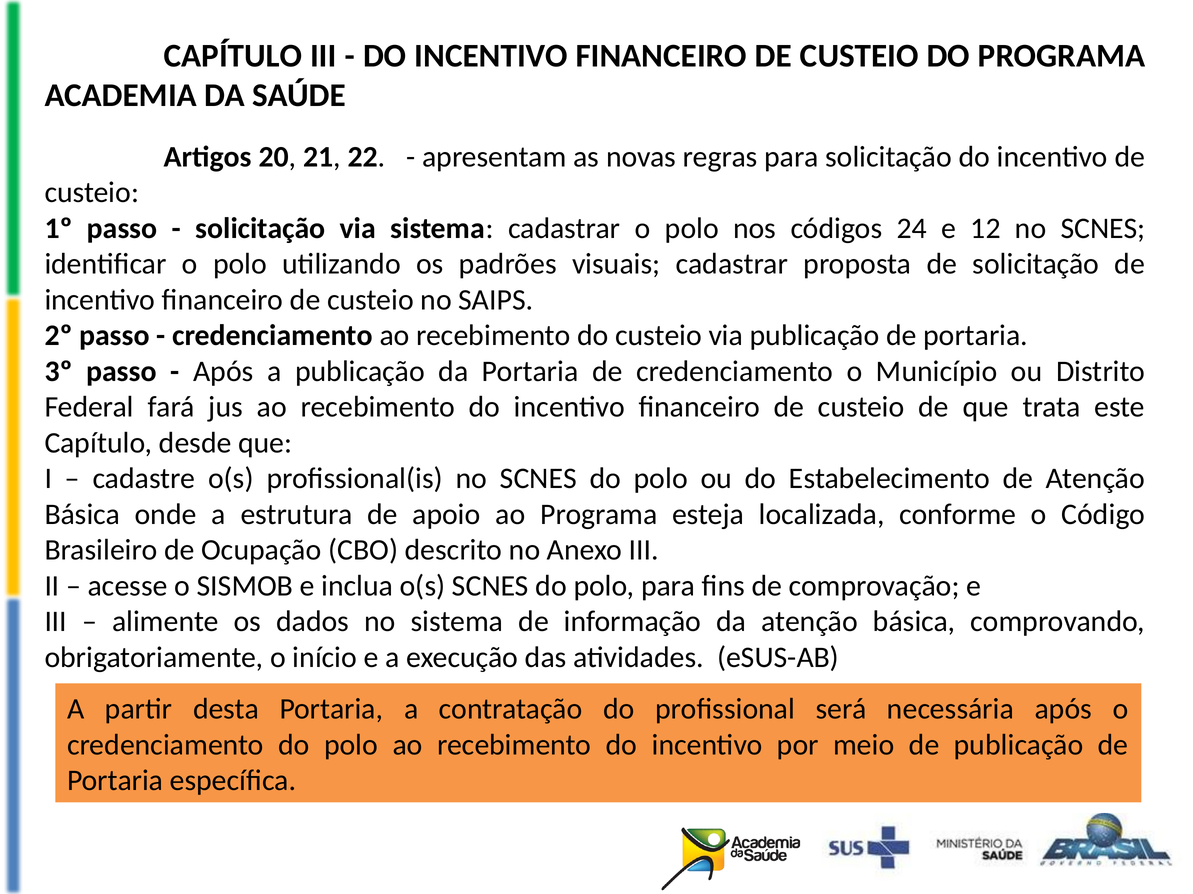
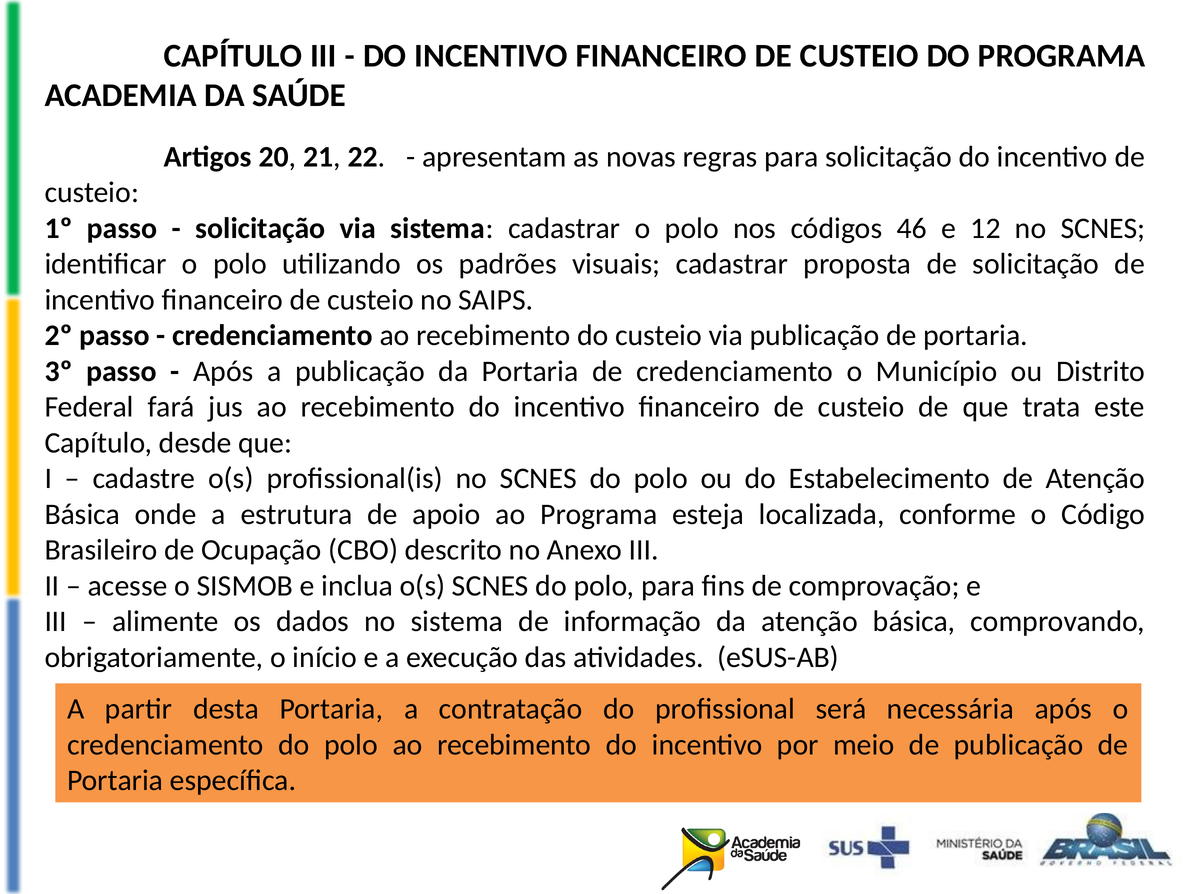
24: 24 -> 46
